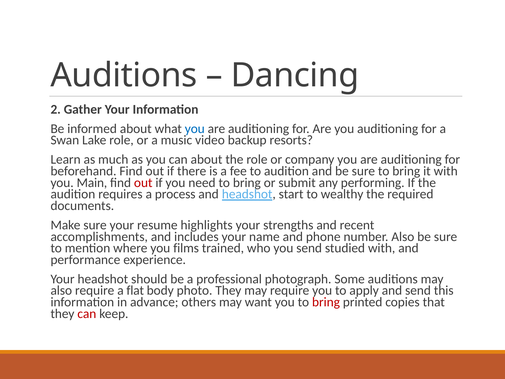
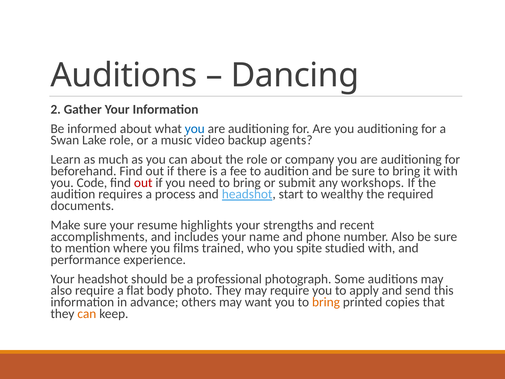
resorts: resorts -> agents
Main: Main -> Code
performing: performing -> workshops
you send: send -> spite
bring at (326, 302) colour: red -> orange
can at (87, 313) colour: red -> orange
